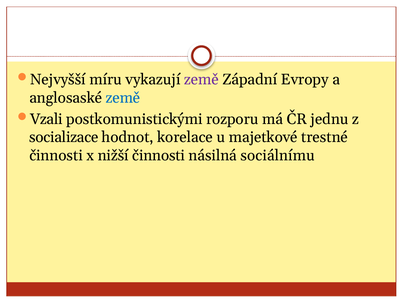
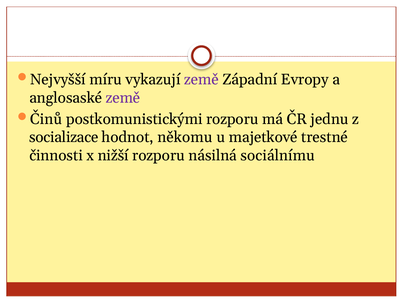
země at (123, 98) colour: blue -> purple
Vzali: Vzali -> Činů
korelace: korelace -> někomu
nižší činnosti: činnosti -> rozporu
